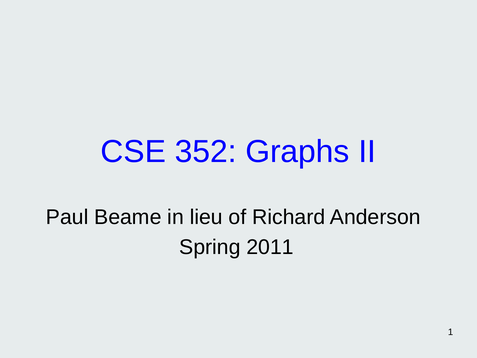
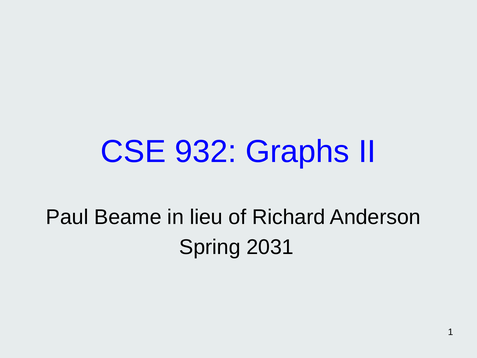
352: 352 -> 932
2011: 2011 -> 2031
